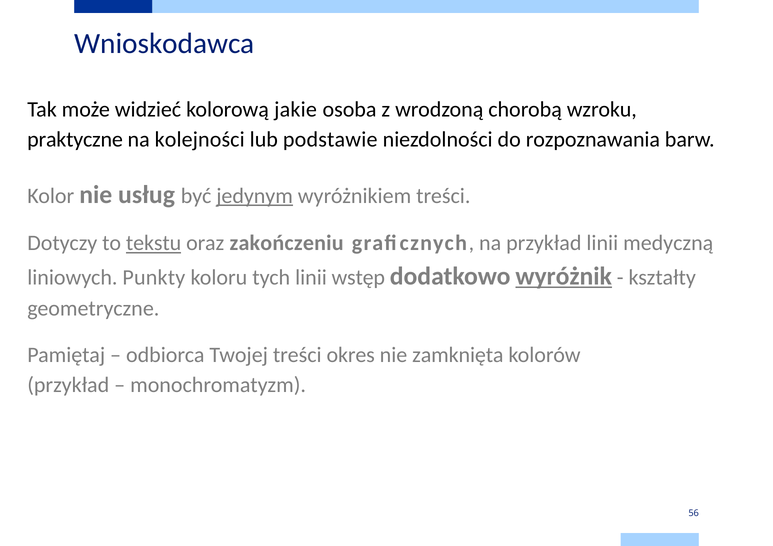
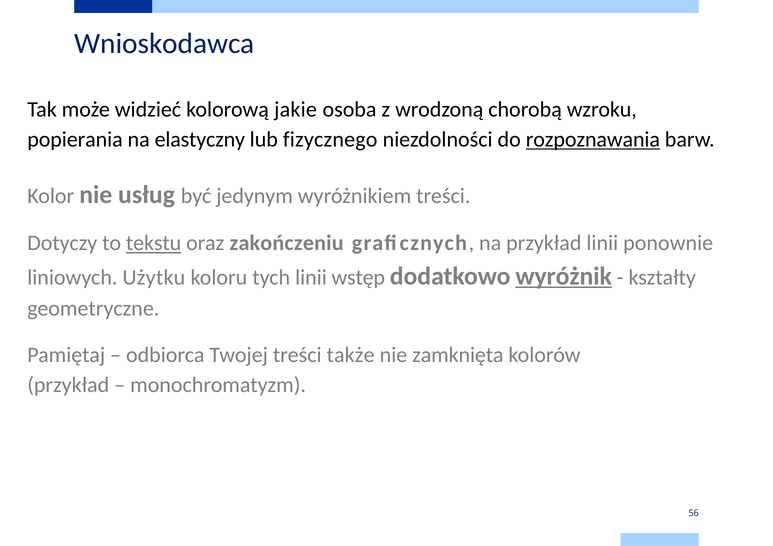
praktyczne: praktyczne -> popierania
kolejności: kolejności -> elastyczny
podstawie: podstawie -> fizycznego
rozpoznawania underline: none -> present
jedynym underline: present -> none
medyczną: medyczną -> ponownie
Punkty: Punkty -> Użytku
okres: okres -> także
